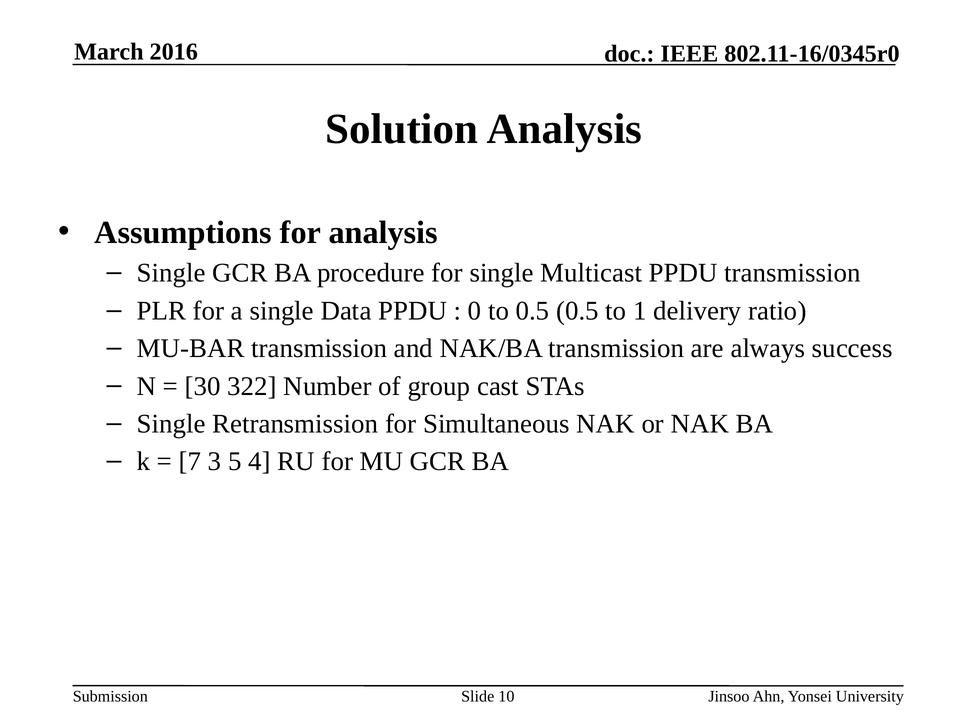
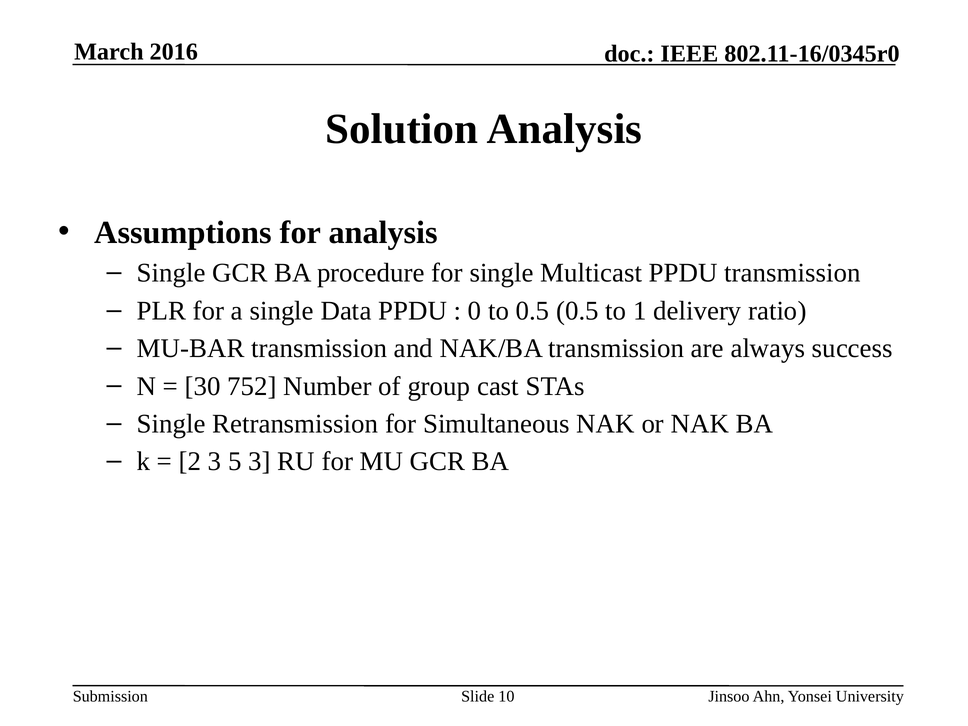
322: 322 -> 752
7: 7 -> 2
5 4: 4 -> 3
